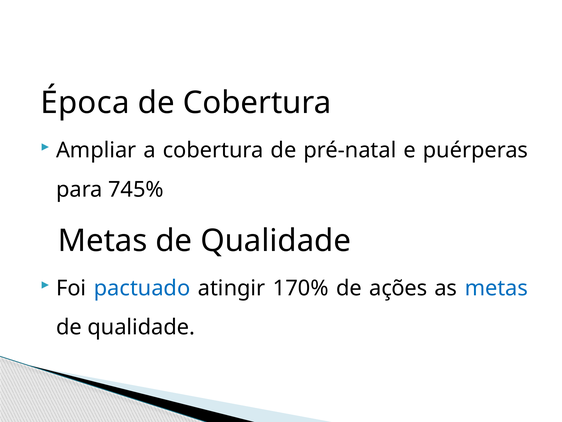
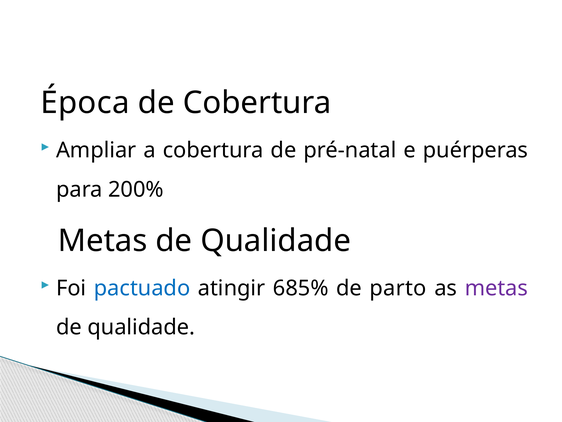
745%: 745% -> 200%
170%: 170% -> 685%
ações: ações -> parto
metas at (496, 288) colour: blue -> purple
